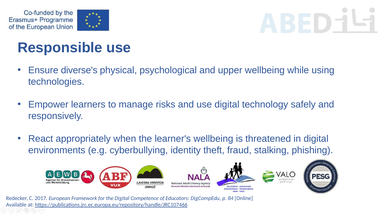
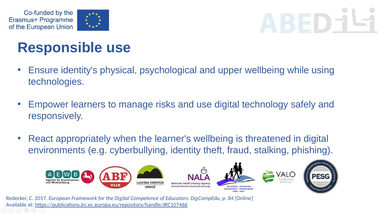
diverse's: diverse's -> identity's
